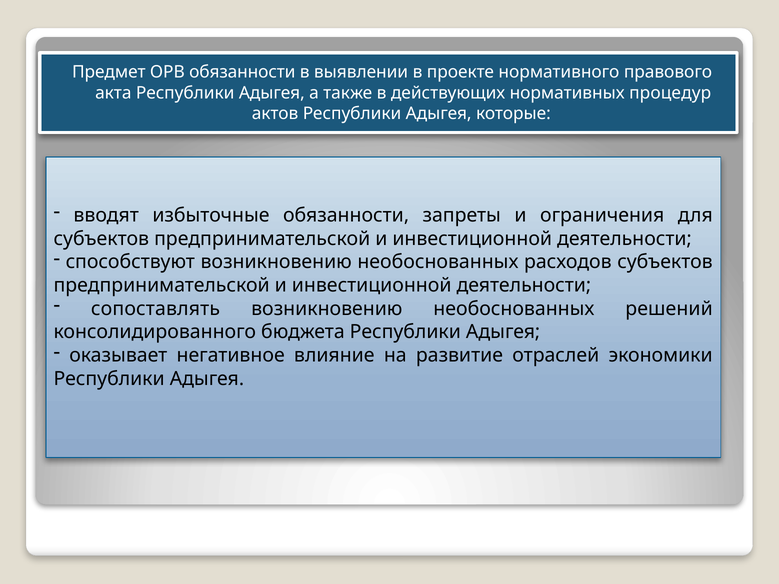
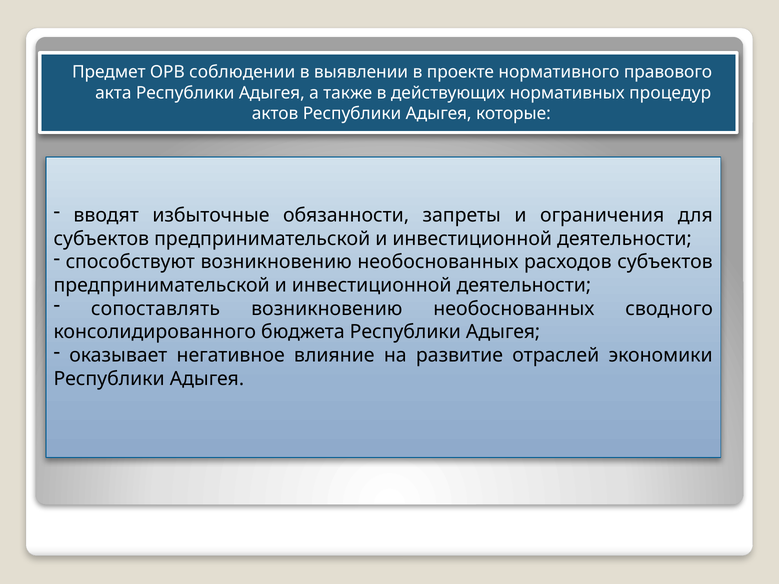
ОРВ обязанности: обязанности -> соблюдении
решений: решений -> сводного
